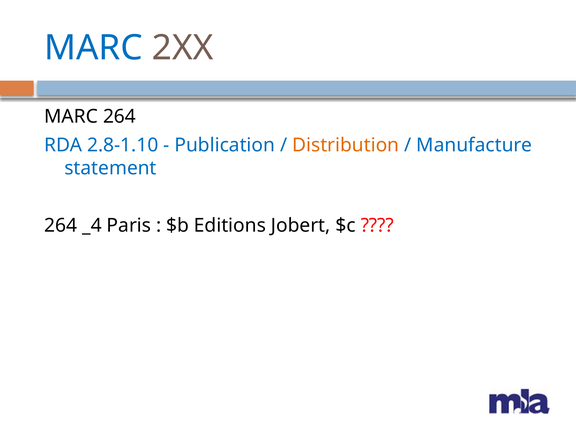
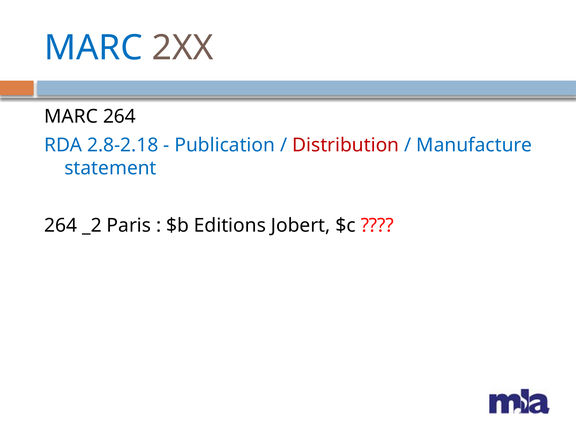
2.8-1.10: 2.8-1.10 -> 2.8-2.18
Distribution colour: orange -> red
_4: _4 -> _2
